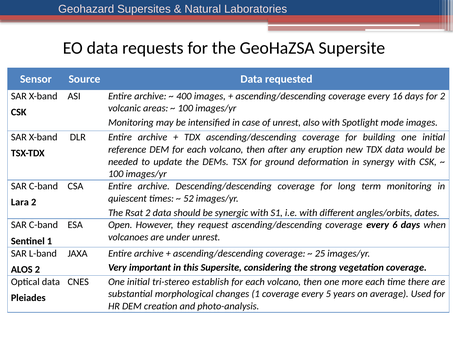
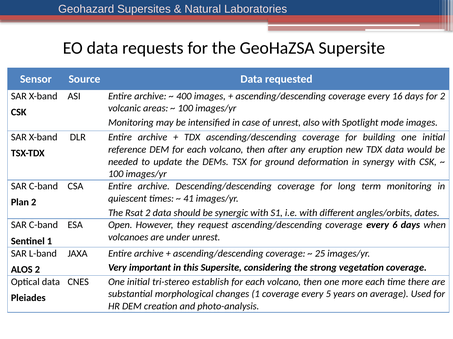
52: 52 -> 41
Lara: Lara -> Plan
